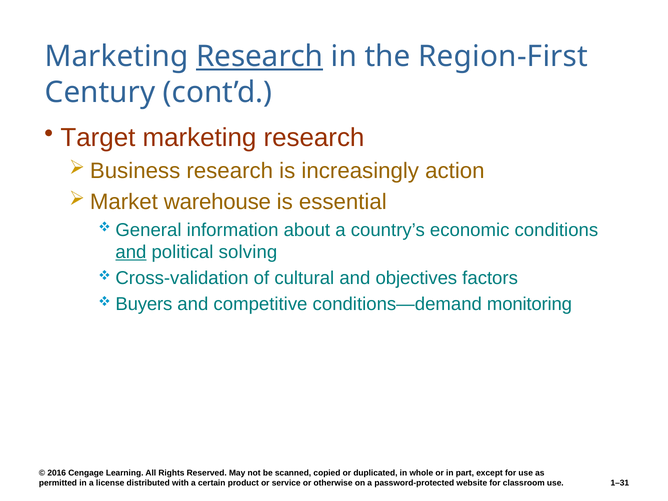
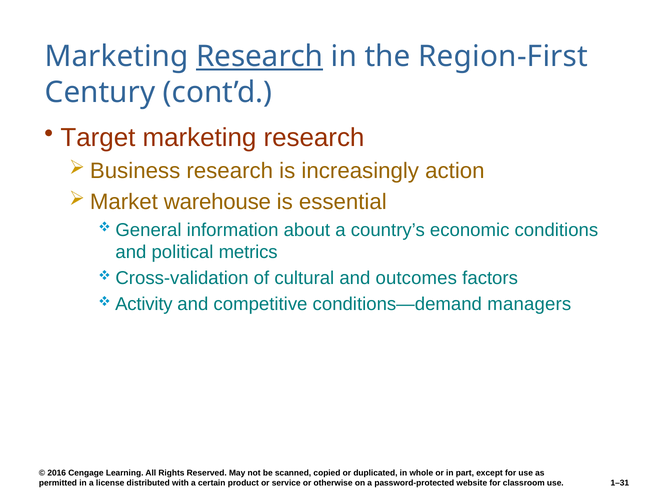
and at (131, 252) underline: present -> none
solving: solving -> metrics
objectives: objectives -> outcomes
Buyers: Buyers -> Activity
monitoring: monitoring -> managers
